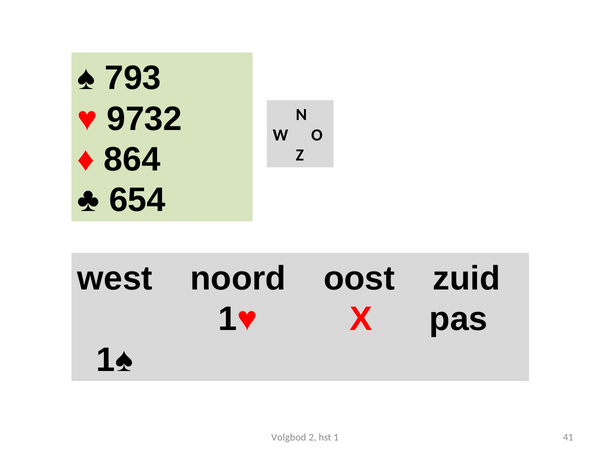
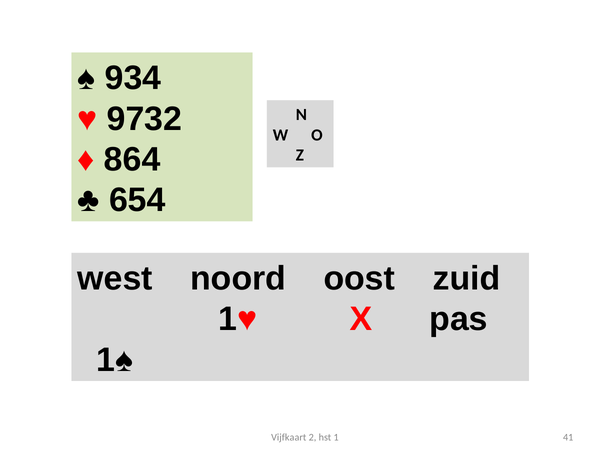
793: 793 -> 934
Volgbod: Volgbod -> Vijfkaart
